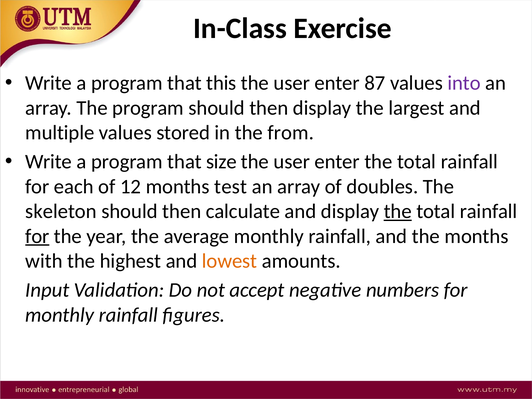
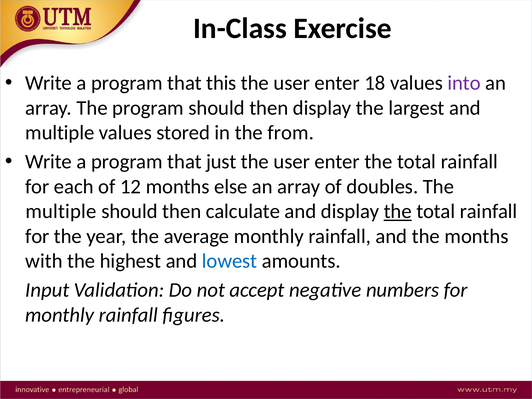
87: 87 -> 18
size: size -> just
test: test -> else
skeleton at (61, 211): skeleton -> multiple
for at (37, 236) underline: present -> none
lowest colour: orange -> blue
